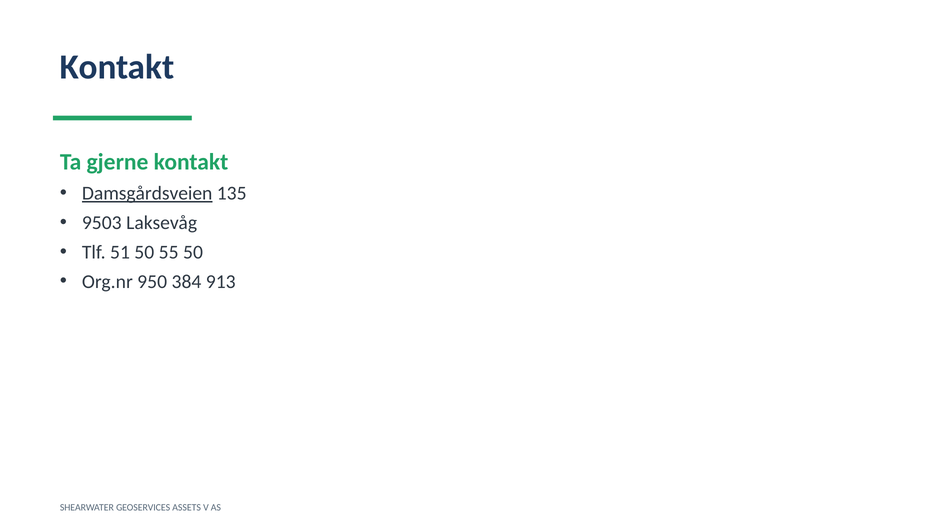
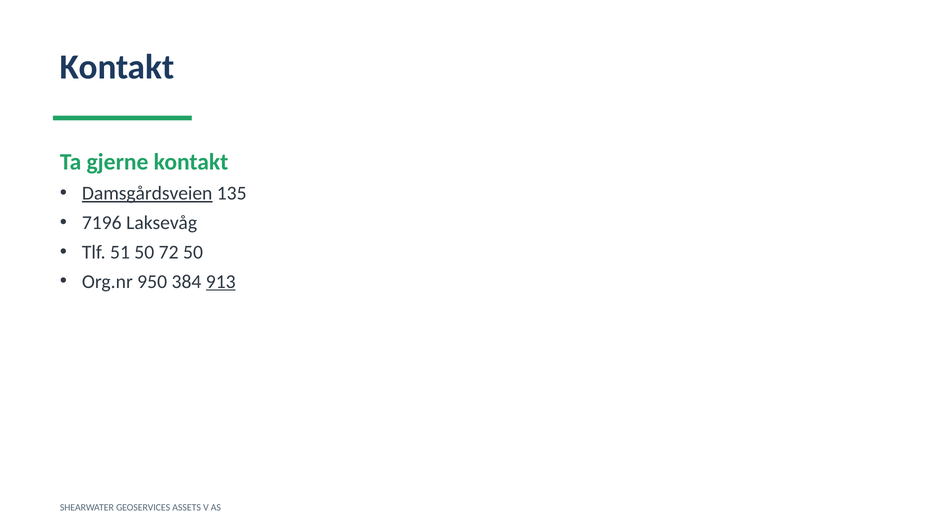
9503: 9503 -> 7196
55: 55 -> 72
913 underline: none -> present
